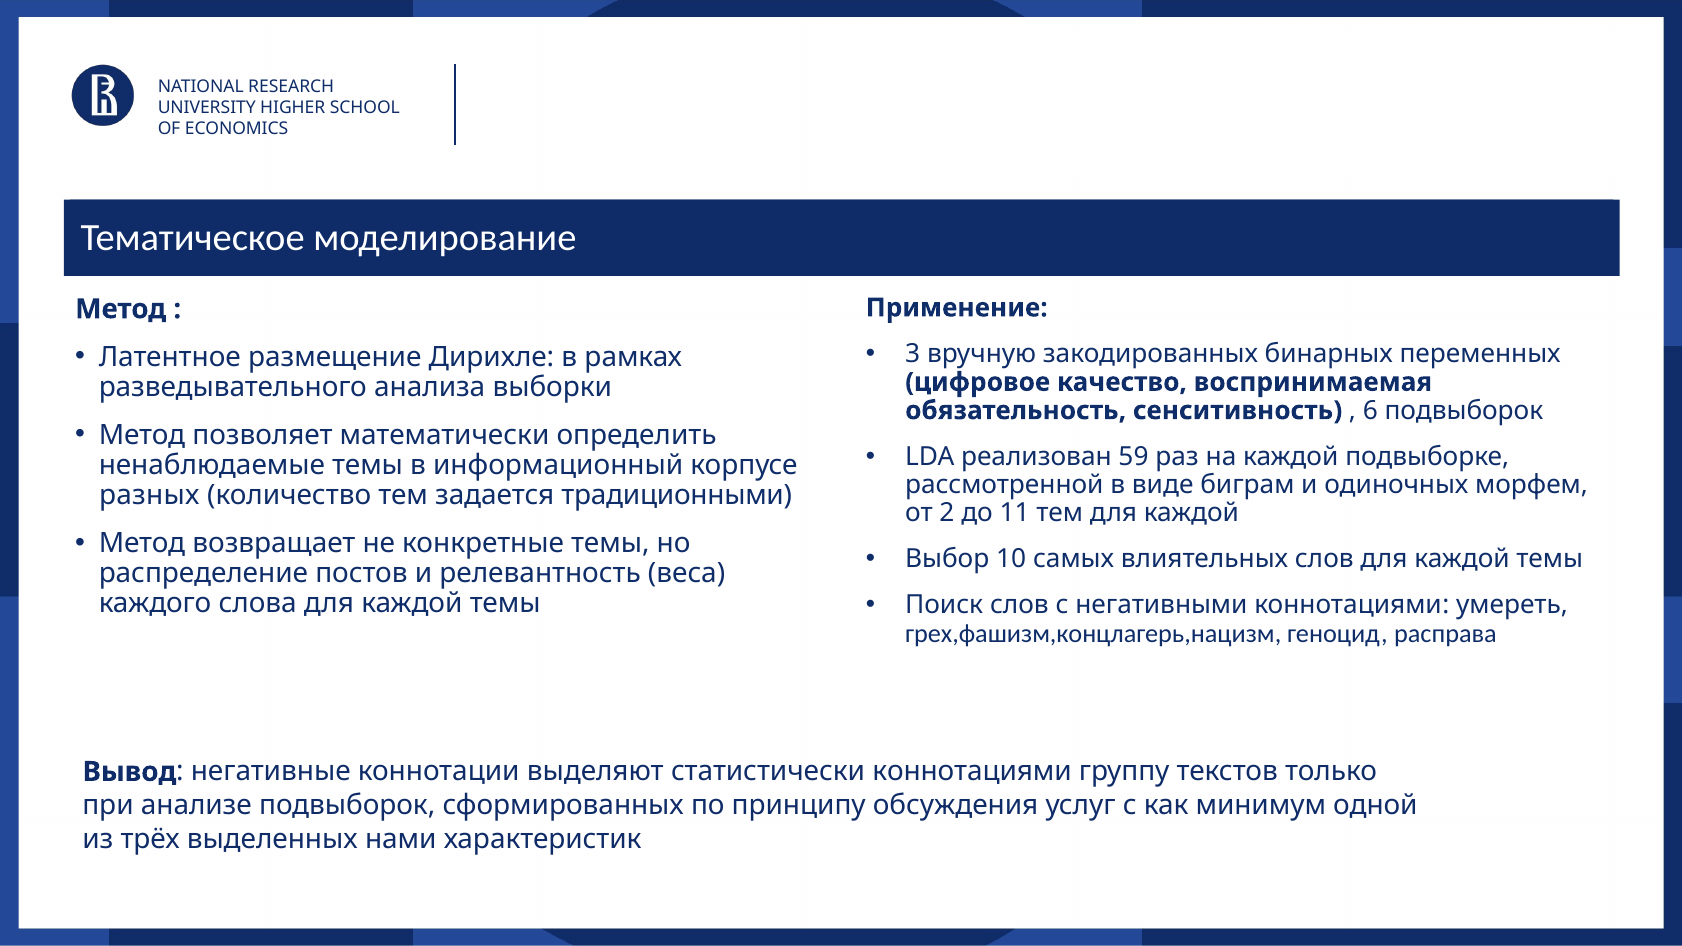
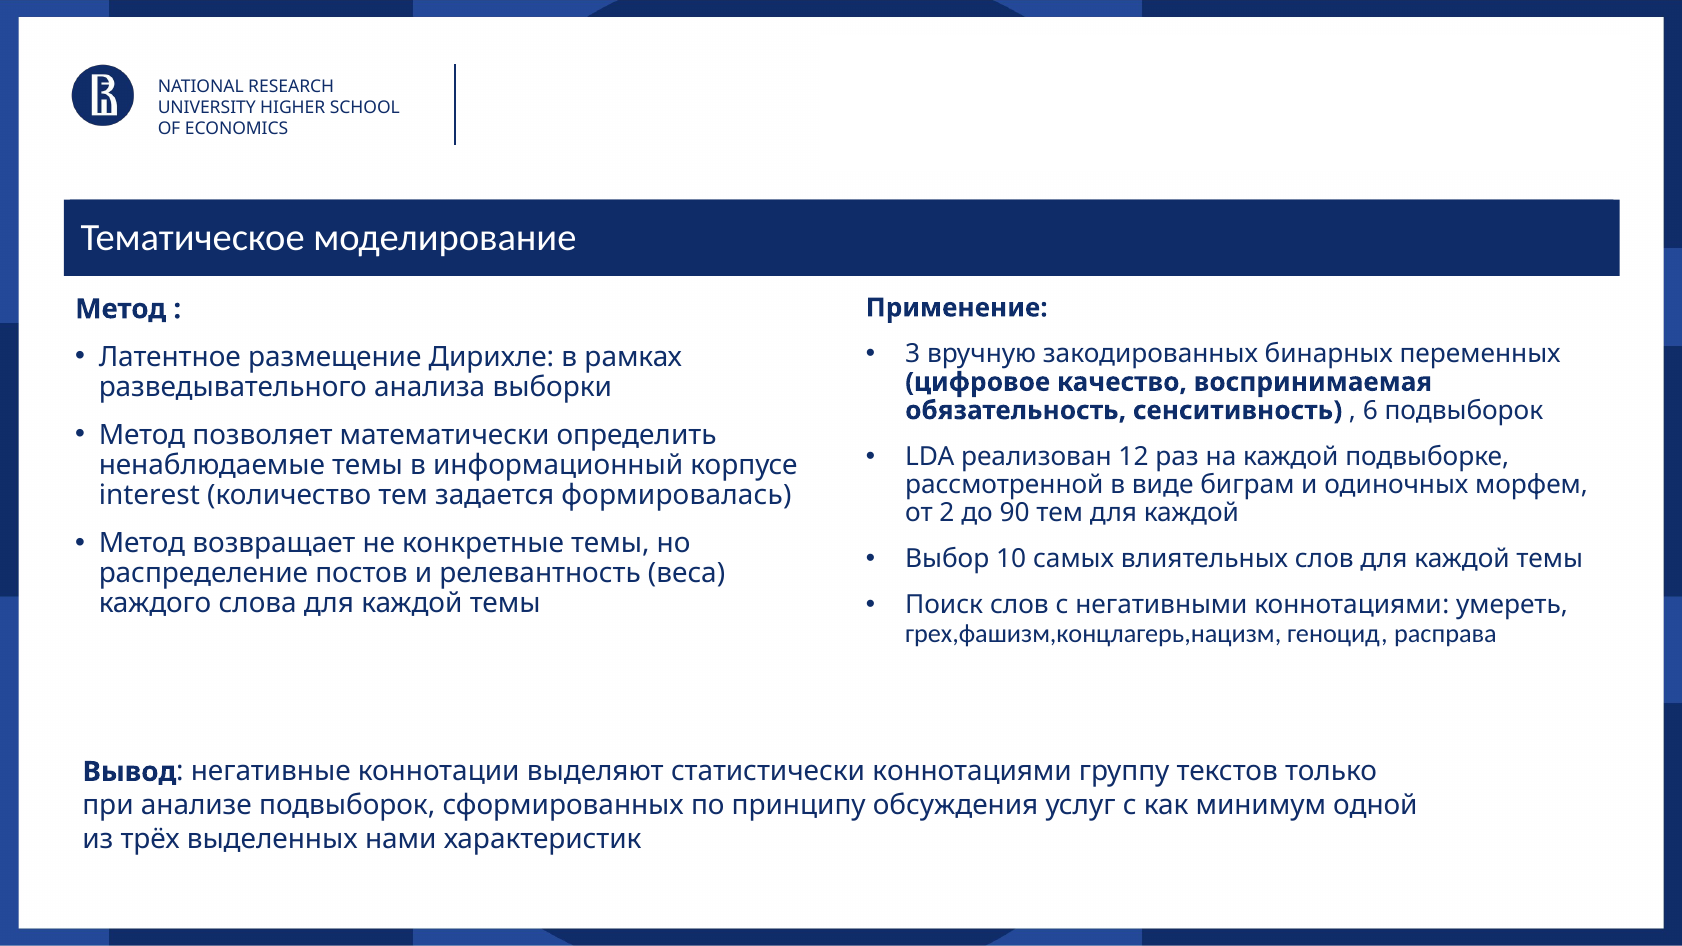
59: 59 -> 12
разных at (149, 495): разных -> interest
традиционными: традиционными -> формировалась
11: 11 -> 90
